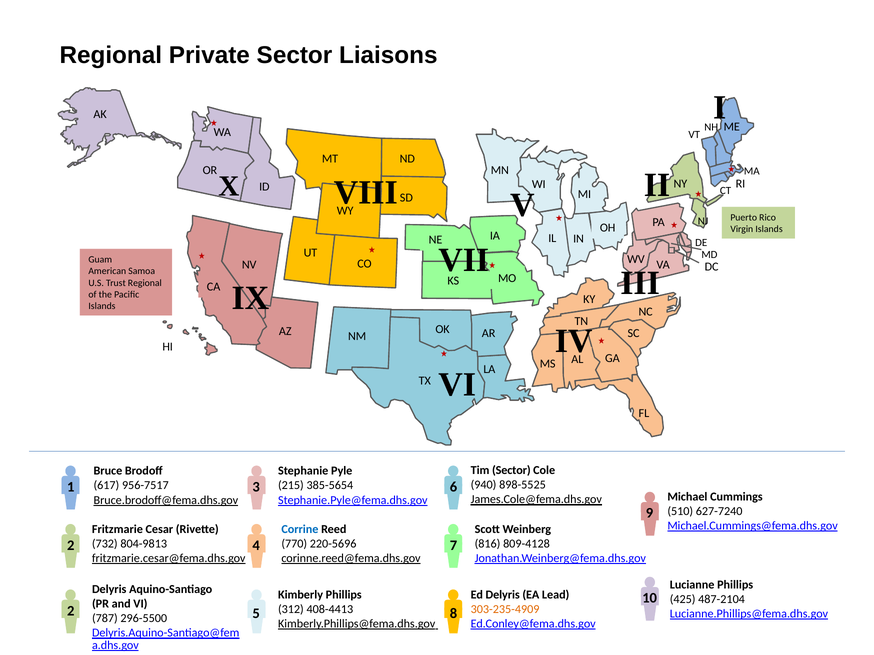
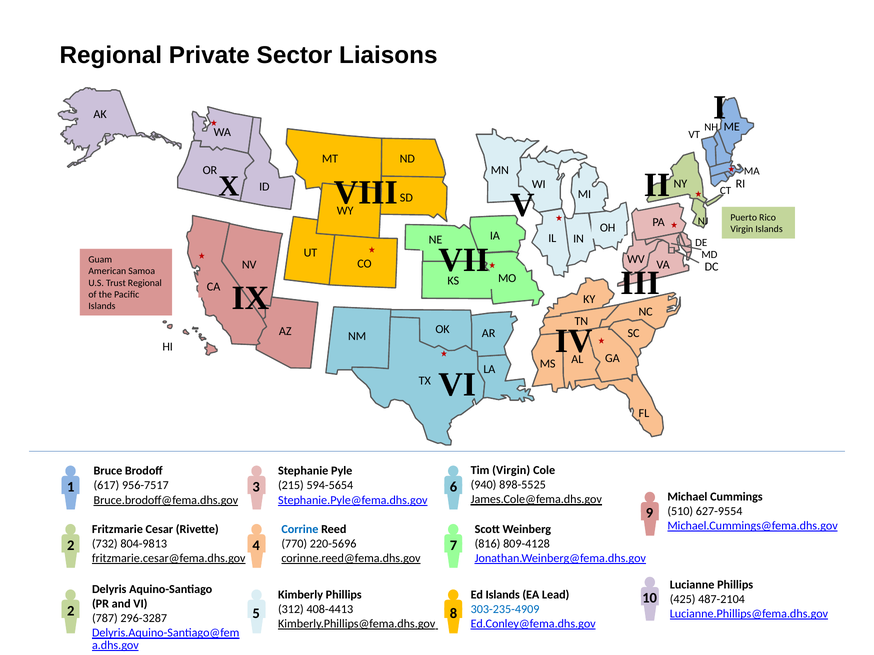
Tim Sector: Sector -> Virgin
385-5654: 385-5654 -> 594-5654
627-7240: 627-7240 -> 627-9554
Ed Delyris: Delyris -> Islands
303-235-4909 colour: orange -> blue
296-5500: 296-5500 -> 296-3287
